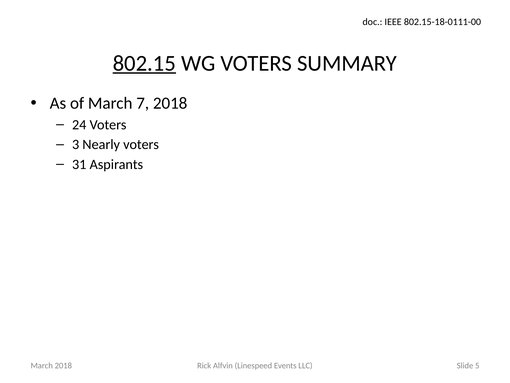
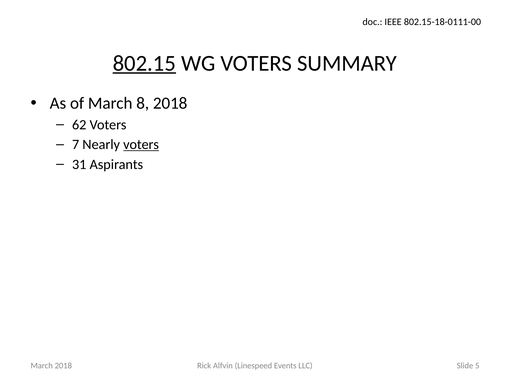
7: 7 -> 8
24: 24 -> 62
3: 3 -> 7
voters at (141, 144) underline: none -> present
